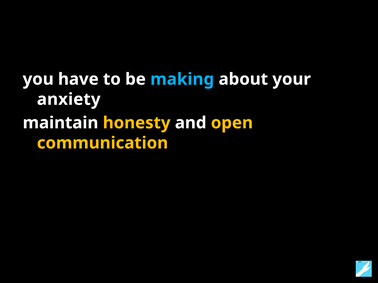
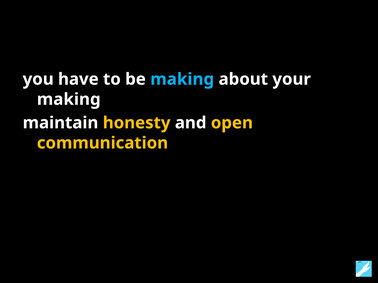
anxiety at (69, 99): anxiety -> making
